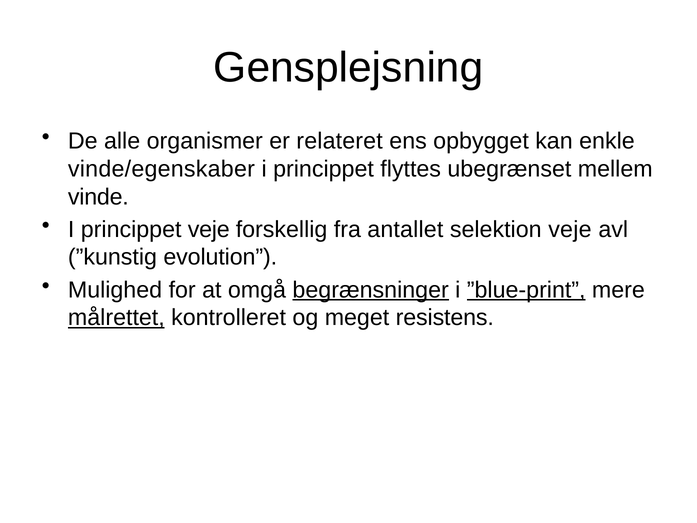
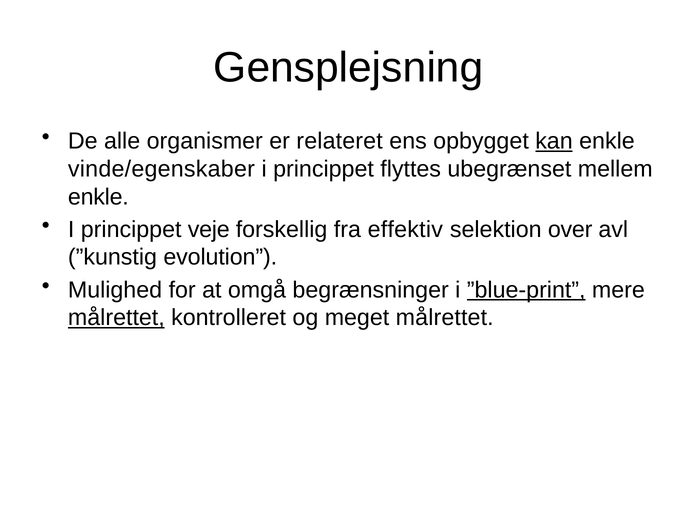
kan underline: none -> present
vinde at (98, 197): vinde -> enkle
antallet: antallet -> effektiv
selektion veje: veje -> over
begrænsninger underline: present -> none
meget resistens: resistens -> målrettet
